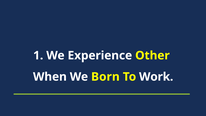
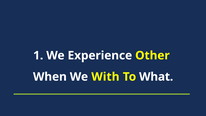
Born: Born -> With
Work: Work -> What
